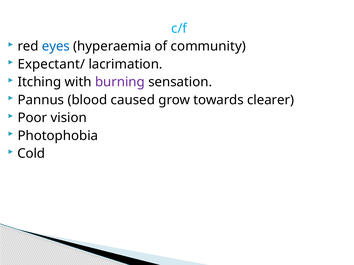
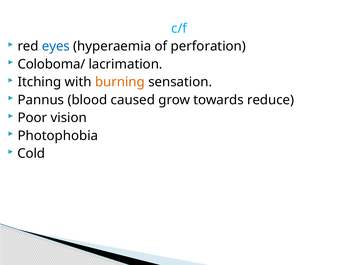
community: community -> perforation
Expectant/: Expectant/ -> Coloboma/
burning colour: purple -> orange
clearer: clearer -> reduce
